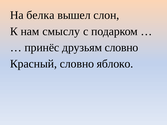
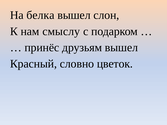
друзьям словно: словно -> вышел
яблоко: яблоко -> цветок
